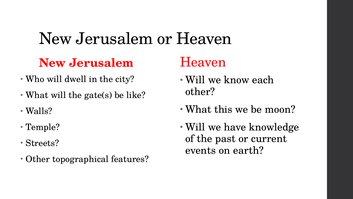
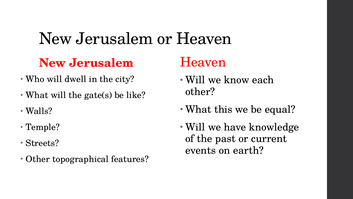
moon: moon -> equal
